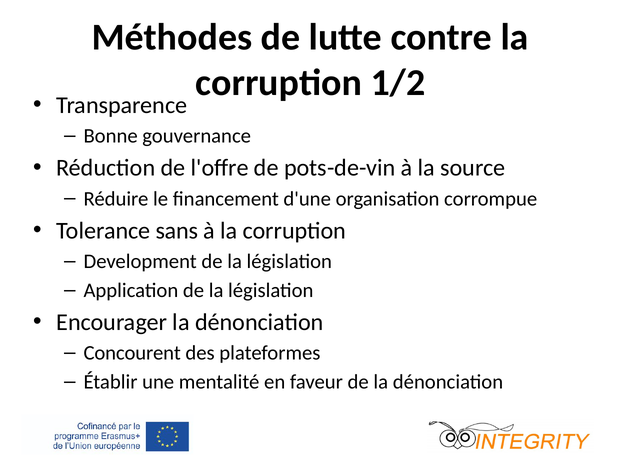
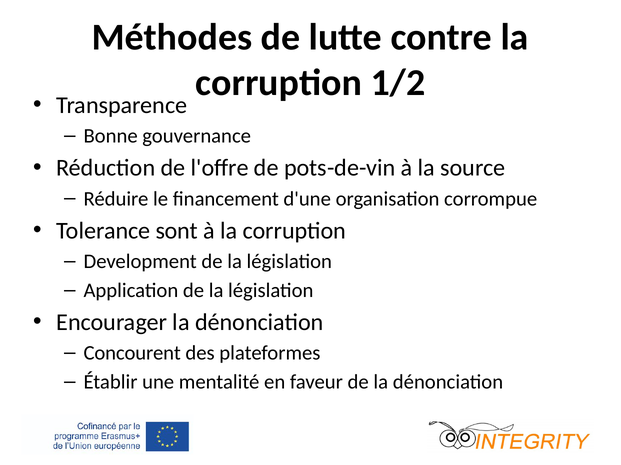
sans: sans -> sont
